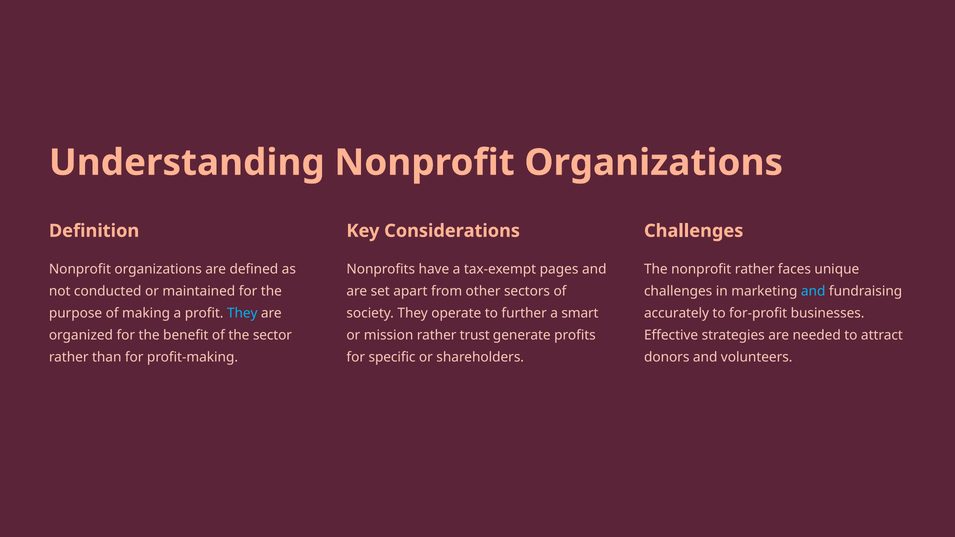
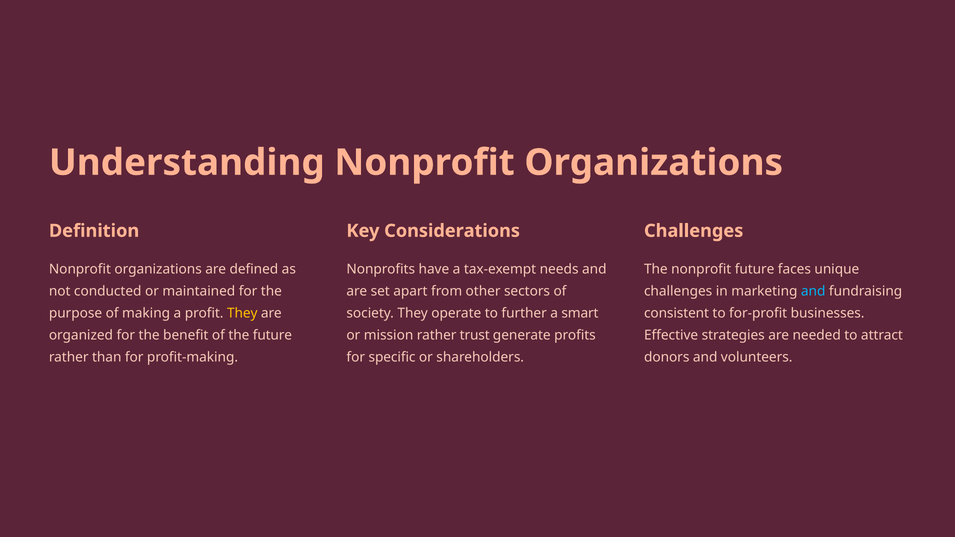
pages: pages -> needs
nonprofit rather: rather -> future
They at (242, 313) colour: light blue -> yellow
accurately: accurately -> consistent
the sector: sector -> future
